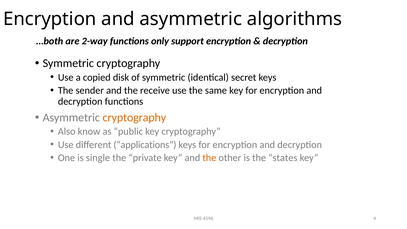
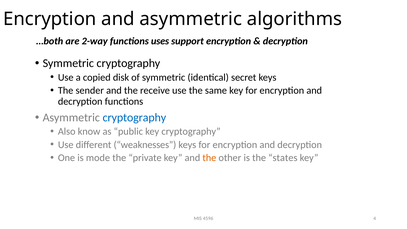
only: only -> uses
cryptography at (134, 118) colour: orange -> blue
applications: applications -> weaknesses
single: single -> mode
